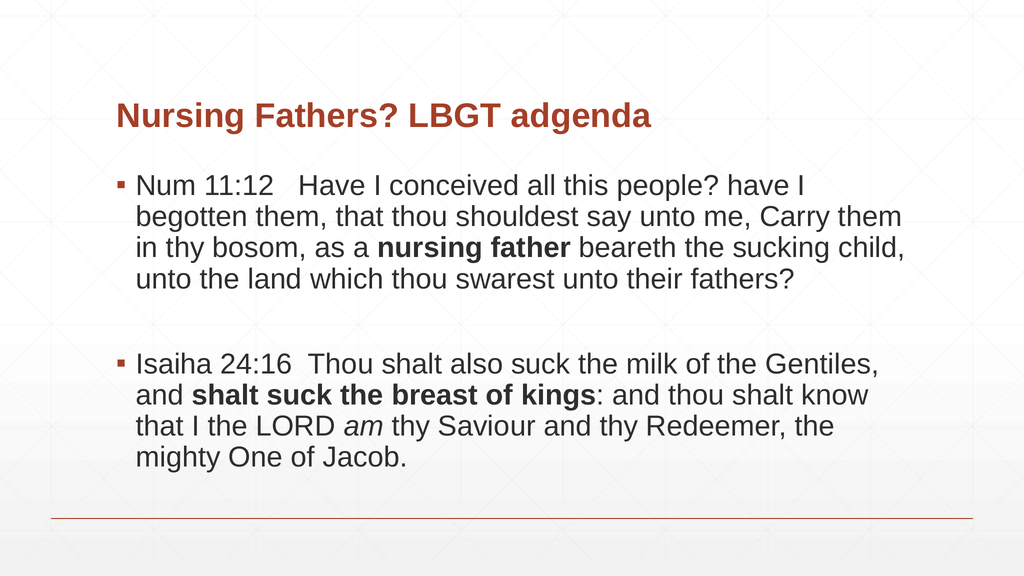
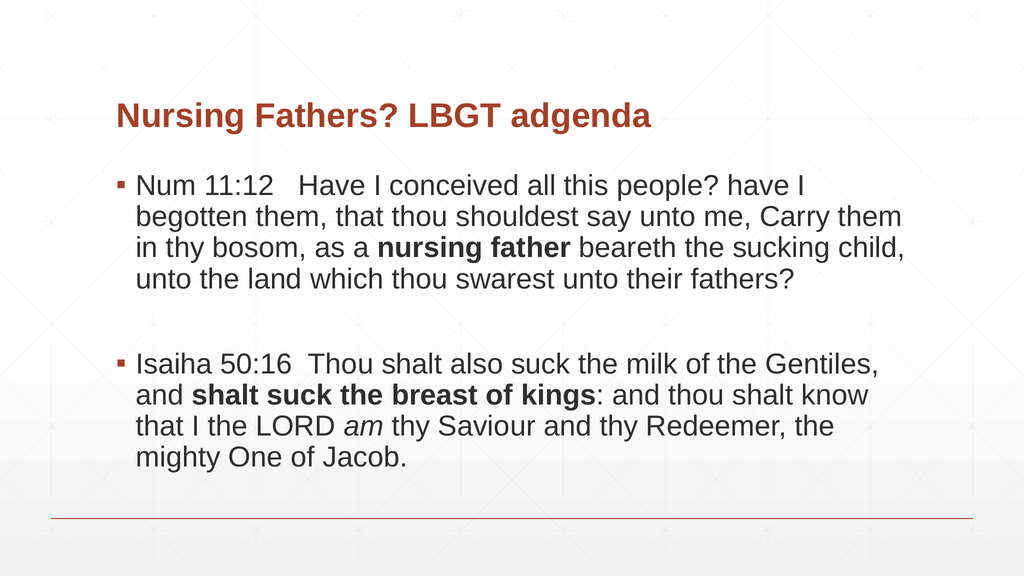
24:16: 24:16 -> 50:16
